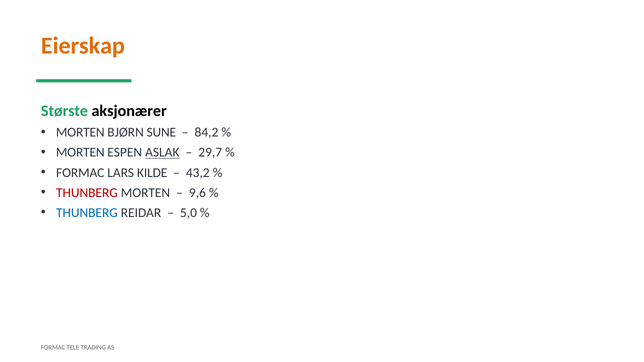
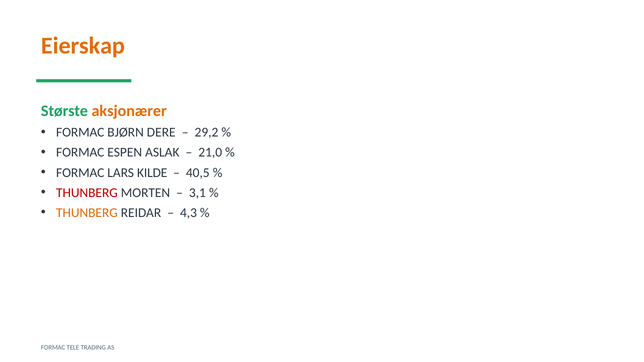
aksjonærer colour: black -> orange
MORTEN at (80, 132): MORTEN -> FORMAC
SUNE: SUNE -> DERE
84,2: 84,2 -> 29,2
MORTEN at (80, 153): MORTEN -> FORMAC
ASLAK underline: present -> none
29,7: 29,7 -> 21,0
43,2: 43,2 -> 40,5
9,6: 9,6 -> 3,1
THUNBERG at (87, 213) colour: blue -> orange
5,0: 5,0 -> 4,3
